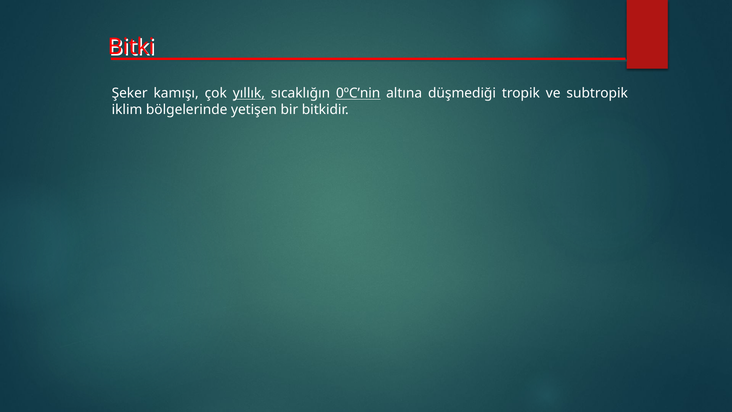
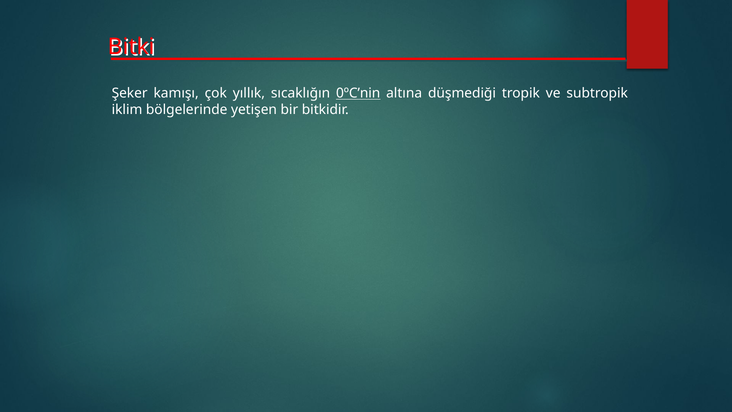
yıllık underline: present -> none
